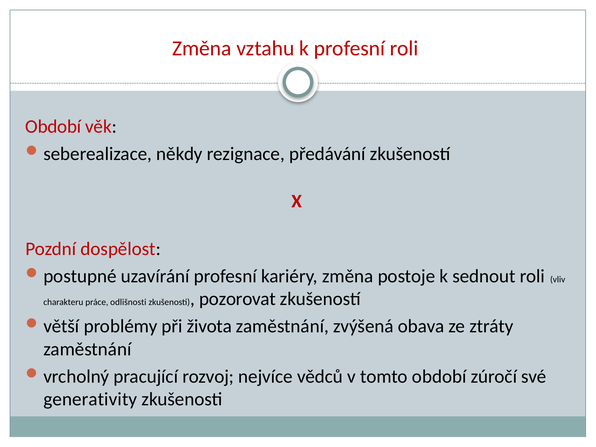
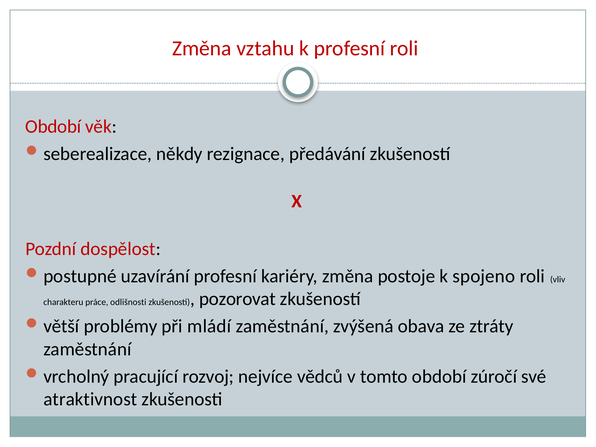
sednout: sednout -> spojeno
života: života -> mládí
generativity: generativity -> atraktivnost
